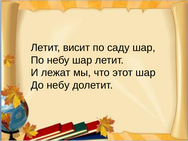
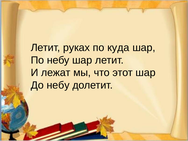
висит: висит -> руках
саду: саду -> куда
